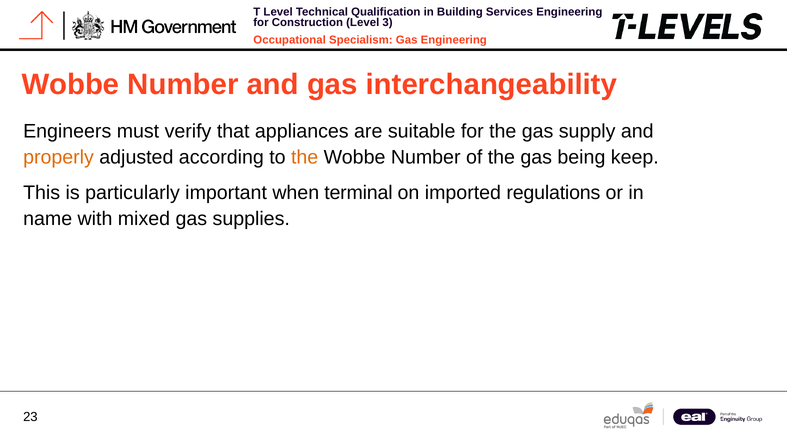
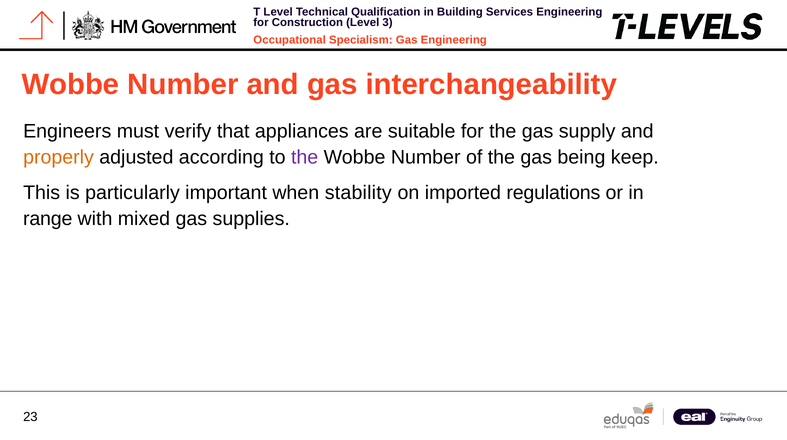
the at (305, 157) colour: orange -> purple
terminal: terminal -> stability
name: name -> range
